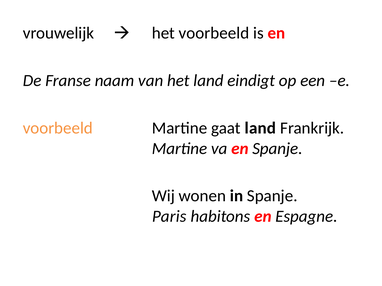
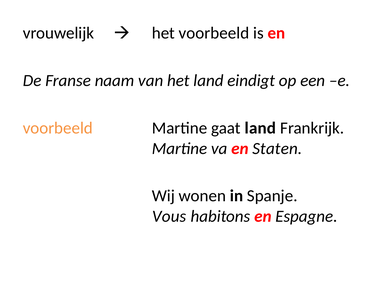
en Spanje: Spanje -> Staten
Paris: Paris -> Vous
